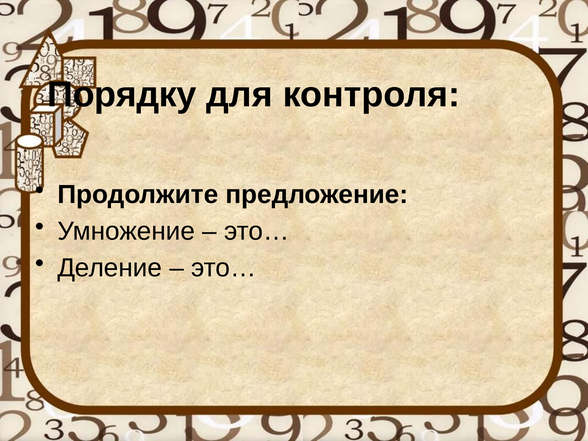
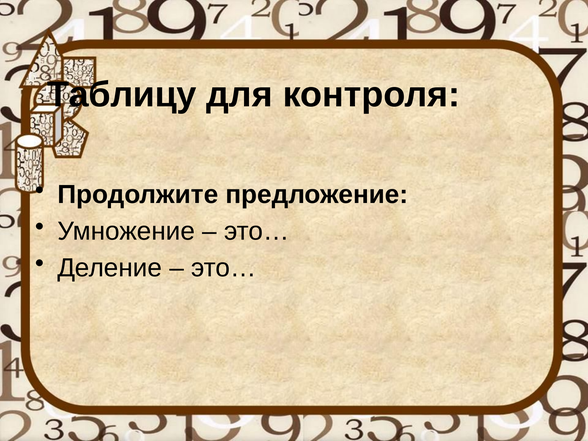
Порядку: Порядку -> Таблицу
